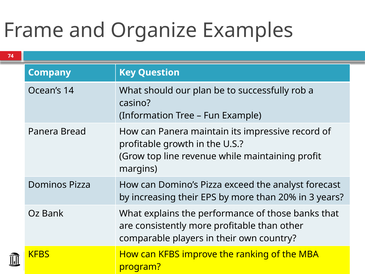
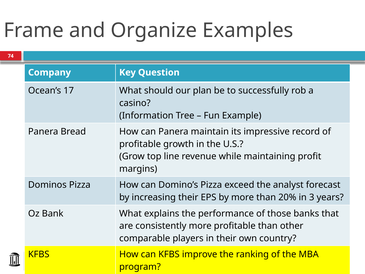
14: 14 -> 17
